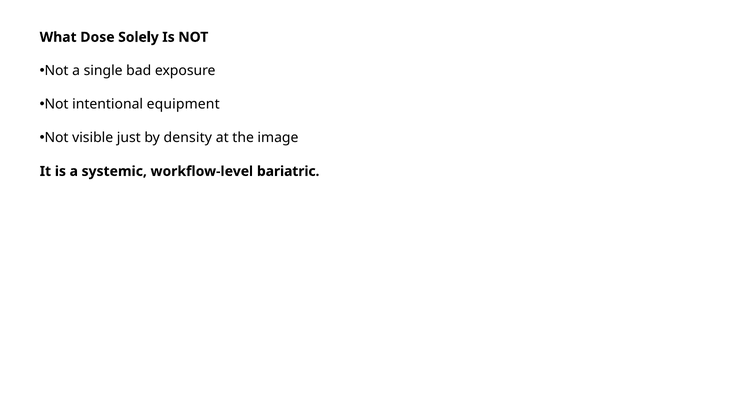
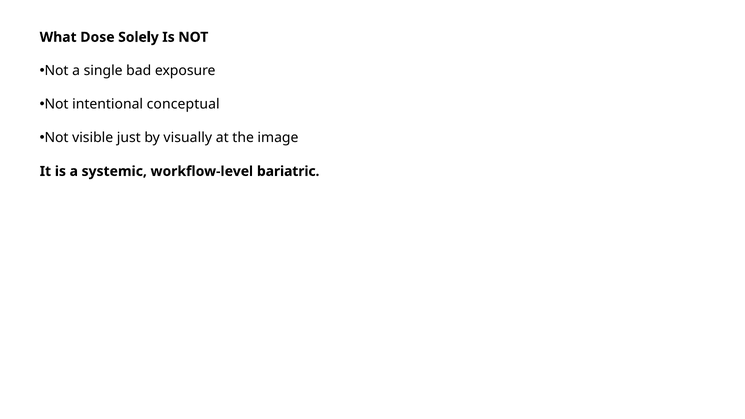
equipment: equipment -> conceptual
density: density -> visually
